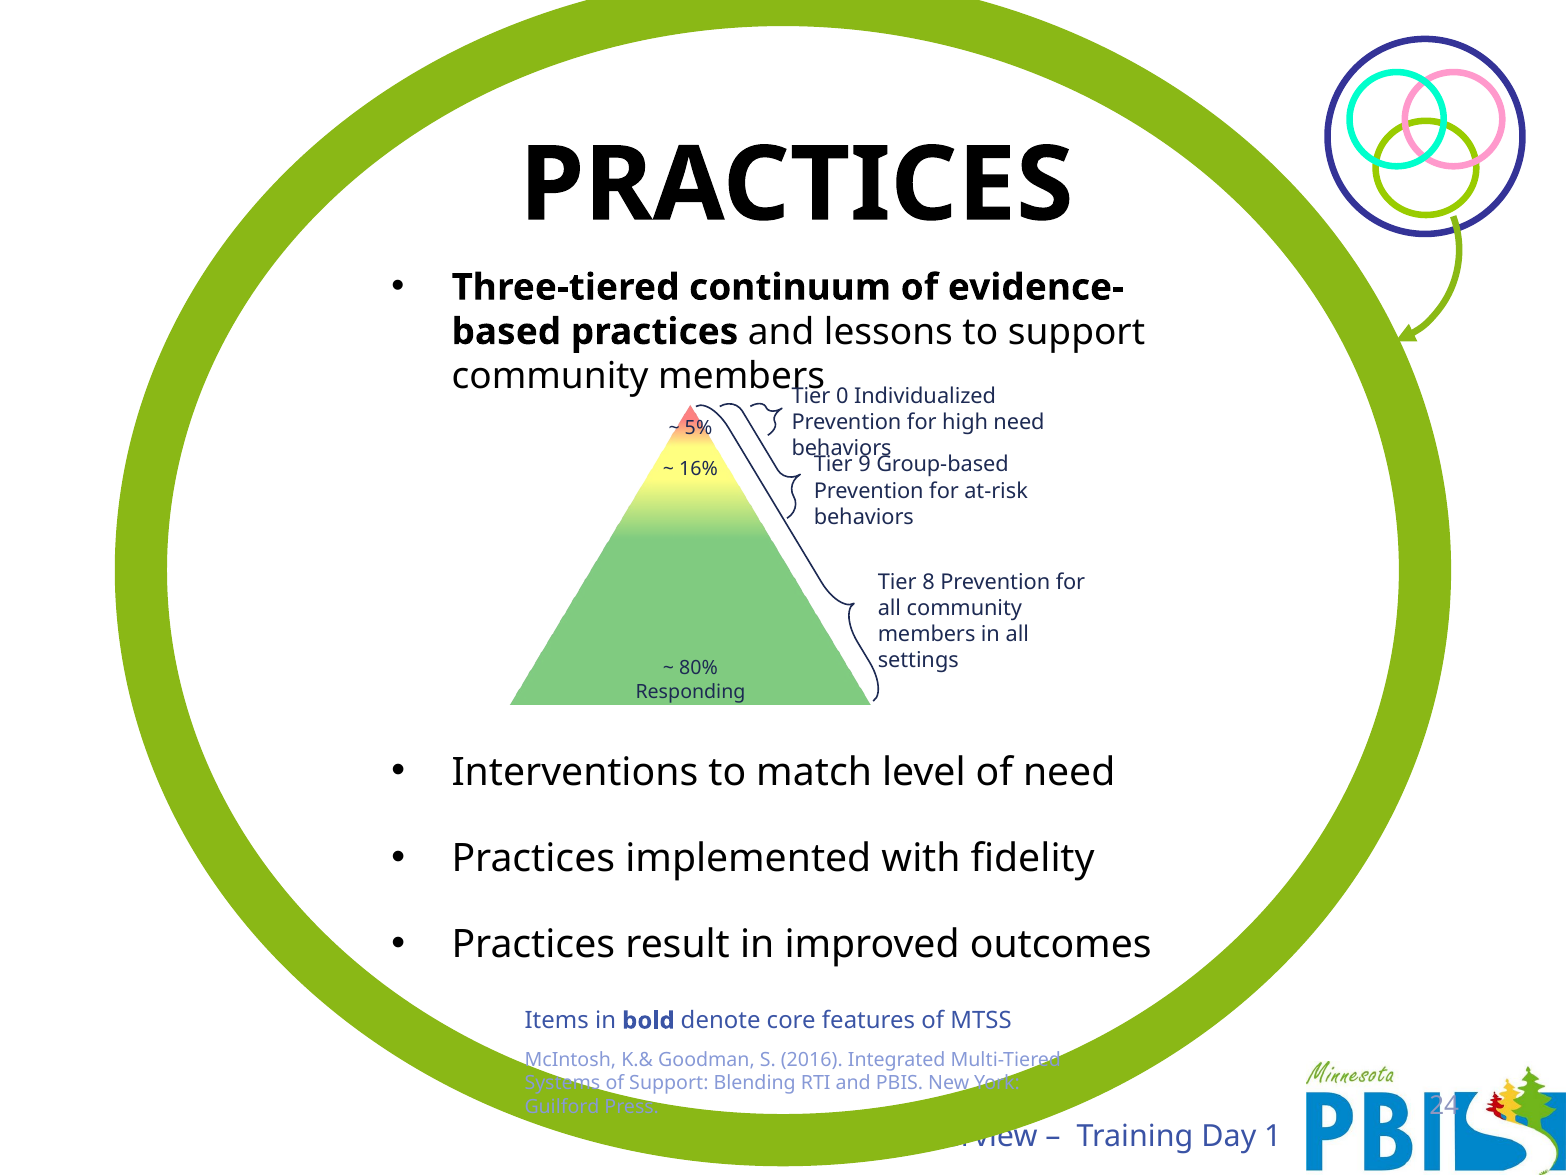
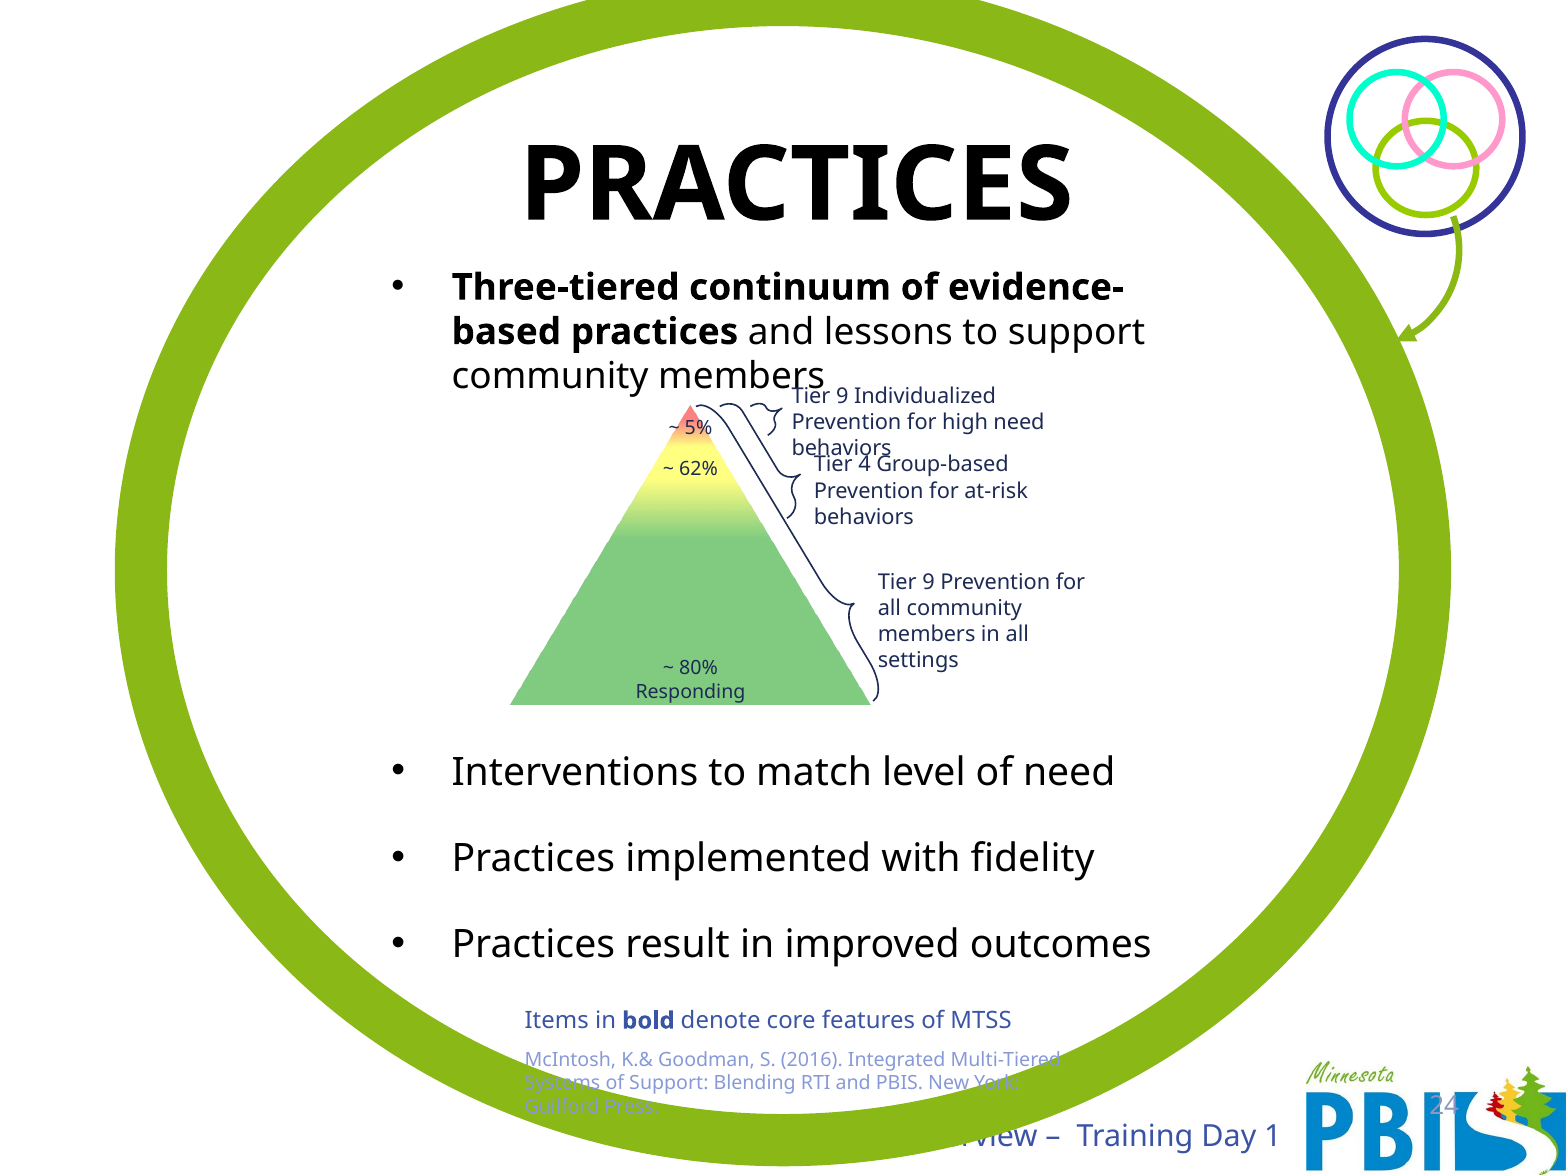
0 at (842, 396): 0 -> 9
9: 9 -> 4
16%: 16% -> 62%
8 at (929, 582): 8 -> 9
